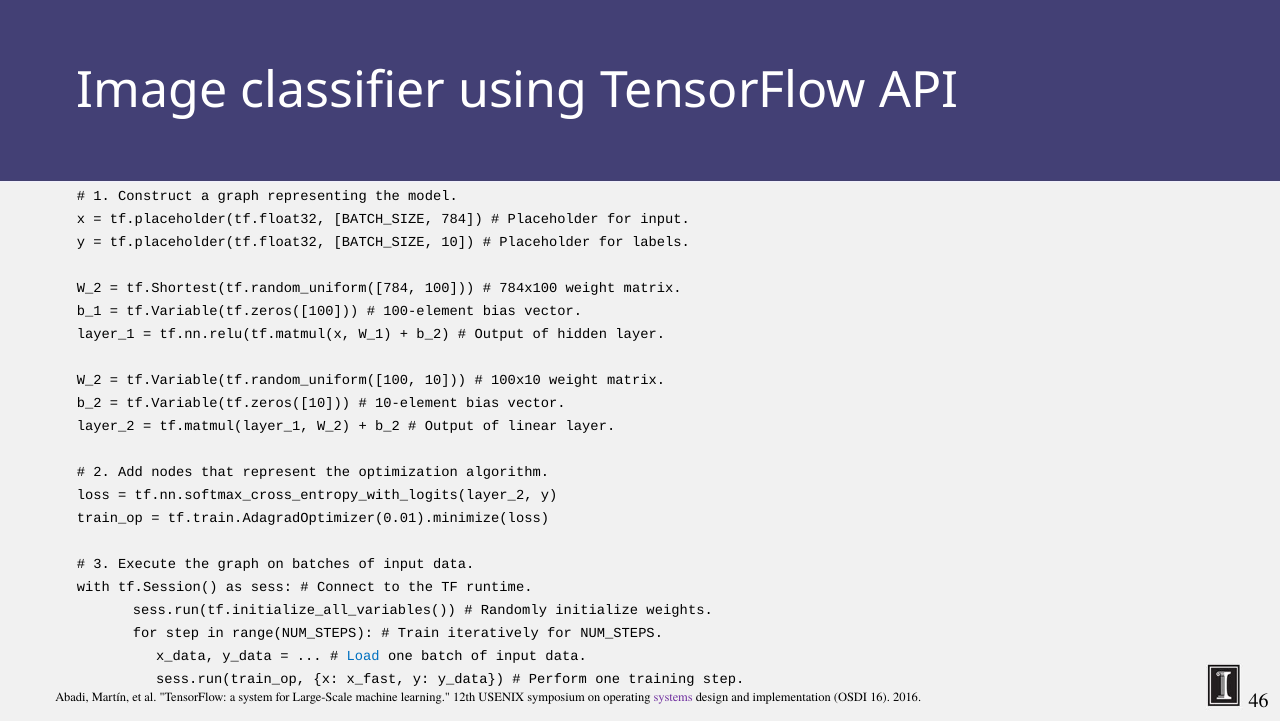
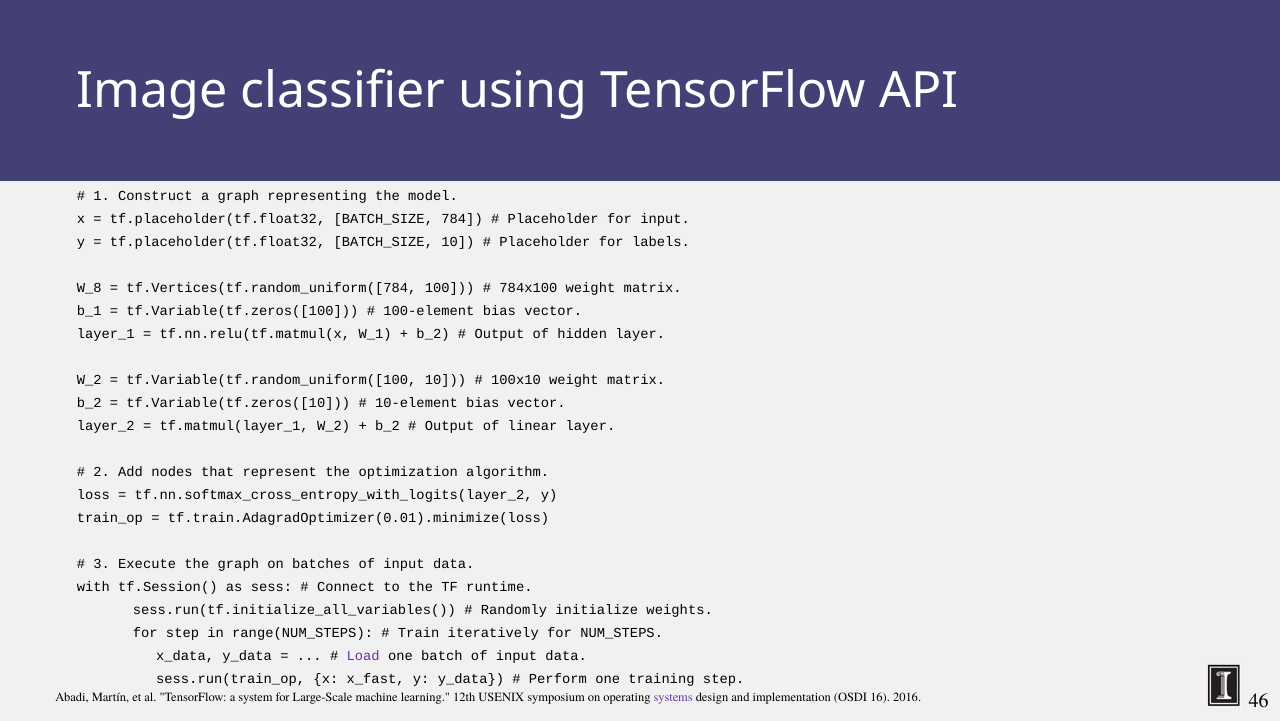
W_2 at (89, 288): W_2 -> W_8
tf.Shortest(tf.random_uniform([784: tf.Shortest(tf.random_uniform([784 -> tf.Vertices(tf.random_uniform([784
Load colour: blue -> purple
